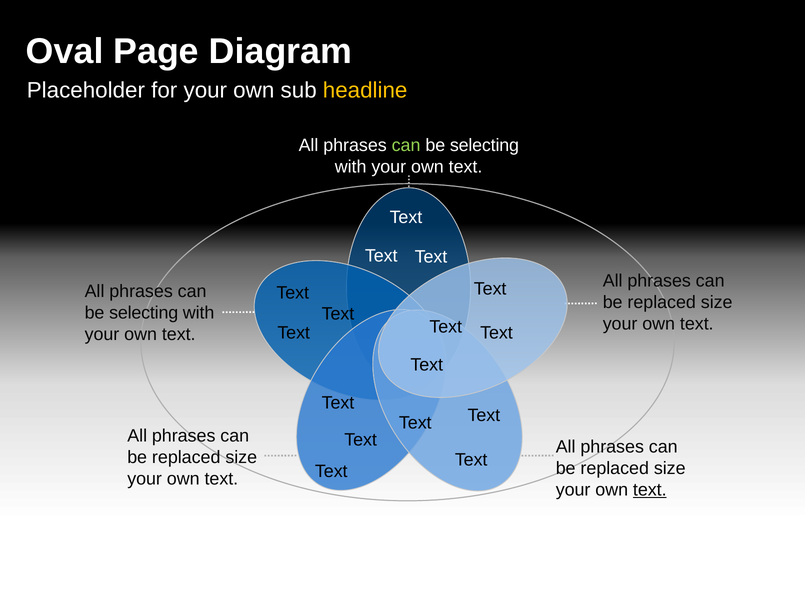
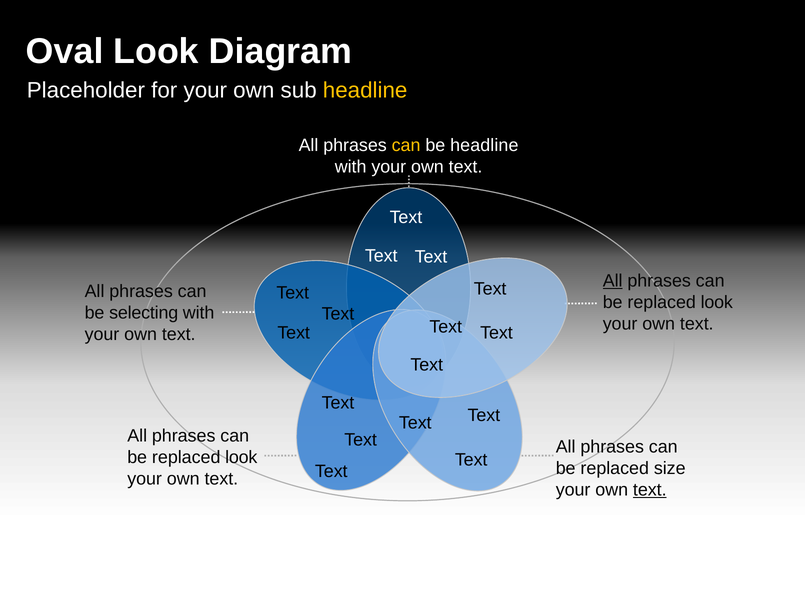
Oval Page: Page -> Look
can at (406, 145) colour: light green -> yellow
selecting at (484, 145): selecting -> headline
All at (613, 281) underline: none -> present
size at (717, 302): size -> look
size at (241, 457): size -> look
